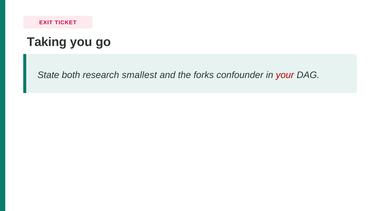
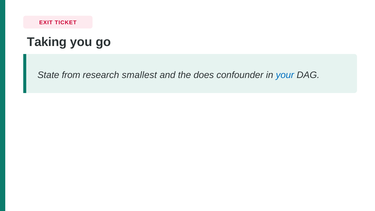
both: both -> from
forks: forks -> does
your colour: red -> blue
